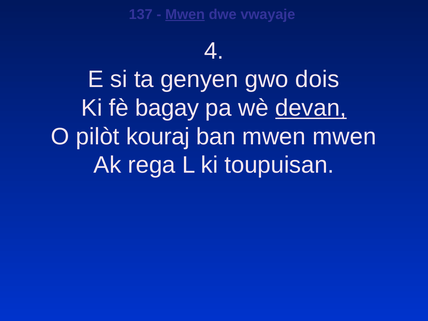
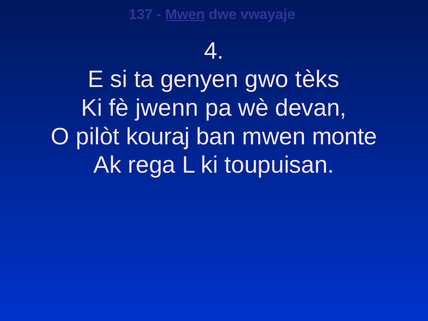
dois: dois -> tèks
bagay: bagay -> jwenn
devan underline: present -> none
mwen mwen: mwen -> monte
